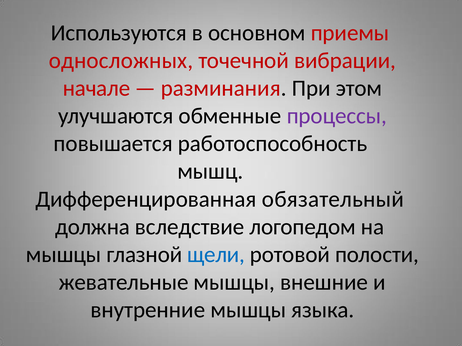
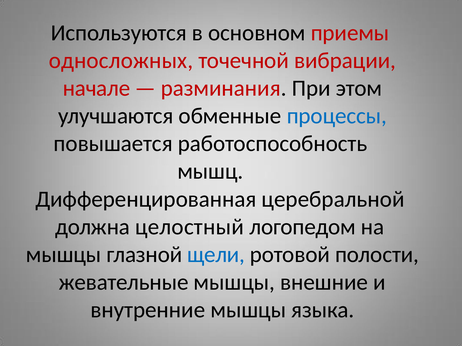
процессы colour: purple -> blue
обязательный: обязательный -> церебральной
вследствие: вследствие -> целостный
